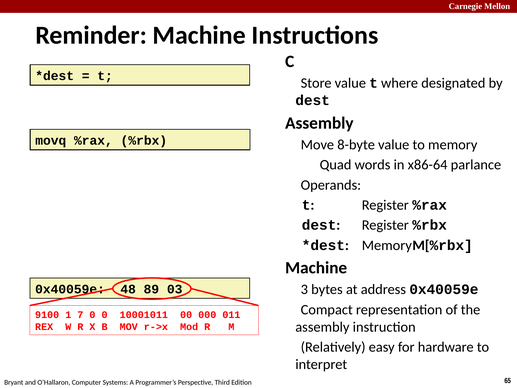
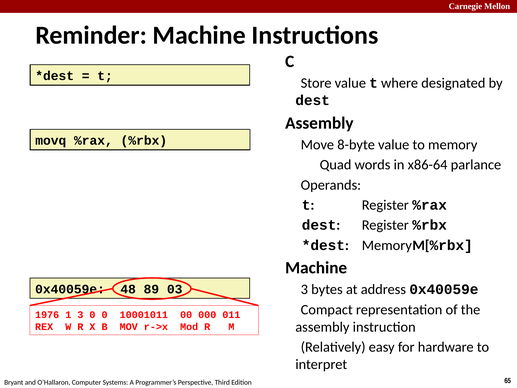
9100: 9100 -> 1976
7: 7 -> 3
